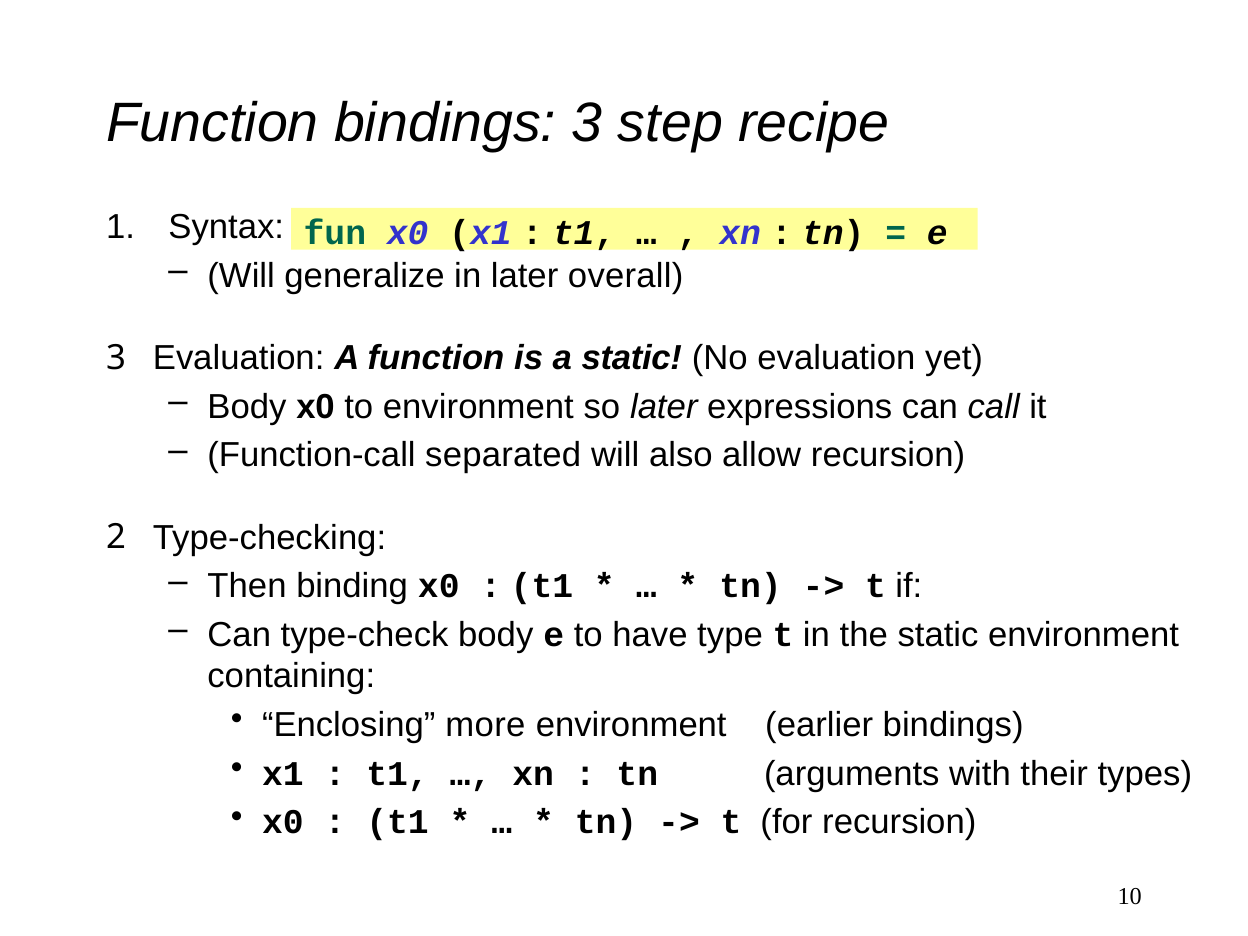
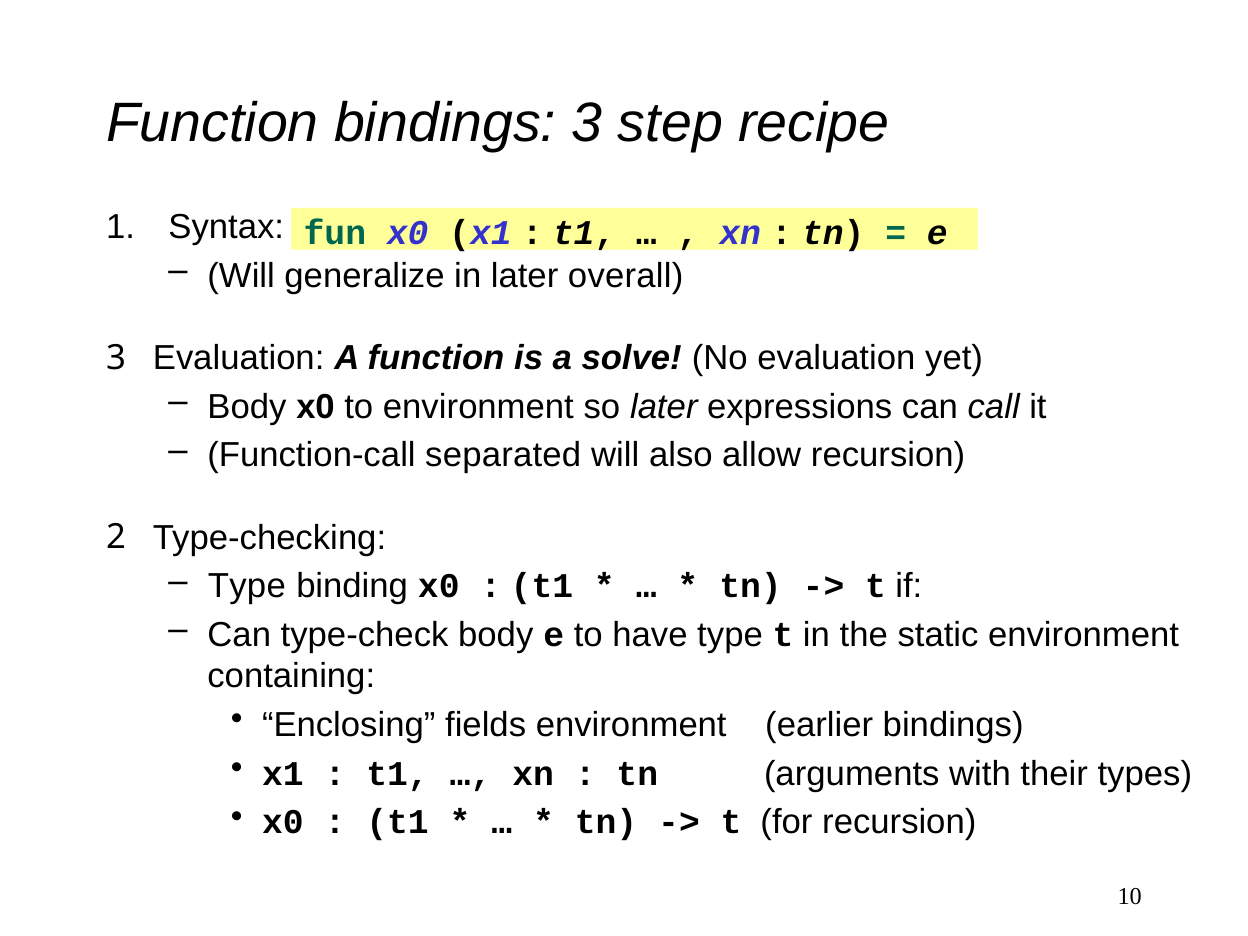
a static: static -> solve
Then at (247, 586): Then -> Type
more: more -> fields
